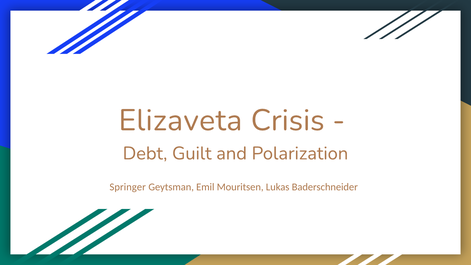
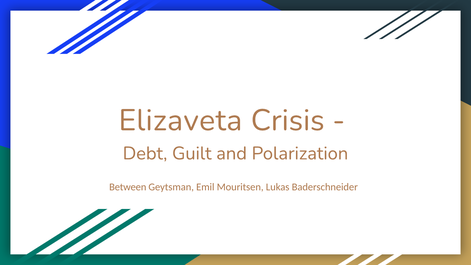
Springer: Springer -> Between
